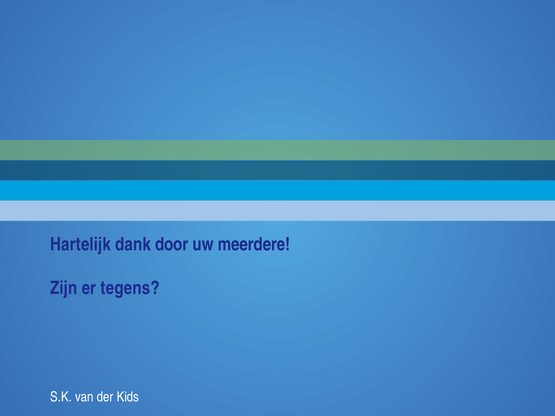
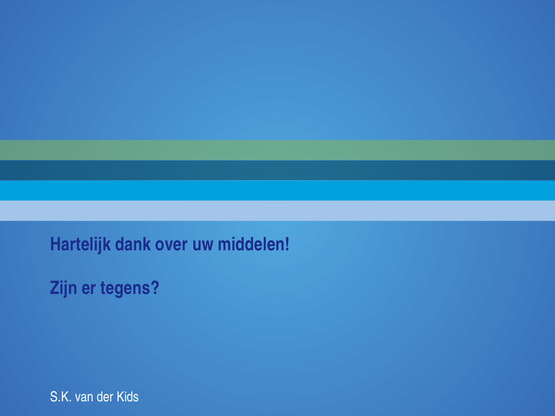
door: door -> over
meerdere: meerdere -> middelen
